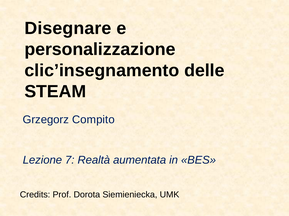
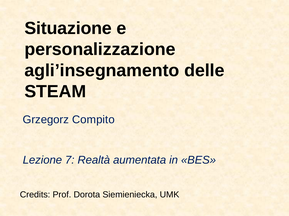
Disegnare: Disegnare -> Situazione
clic’insegnamento: clic’insegnamento -> agli’insegnamento
